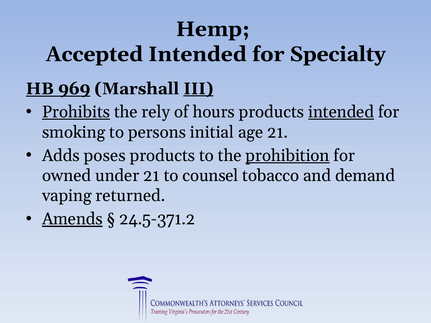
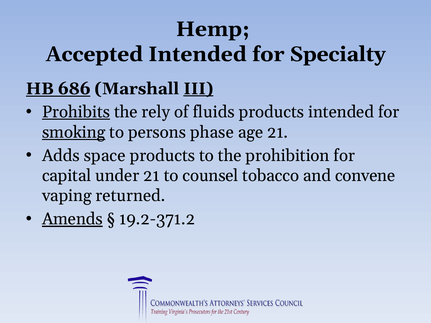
969: 969 -> 686
hours: hours -> fluids
intended at (341, 112) underline: present -> none
smoking underline: none -> present
initial: initial -> phase
poses: poses -> space
prohibition underline: present -> none
owned: owned -> capital
demand: demand -> convene
24.5-371.2: 24.5-371.2 -> 19.2-371.2
